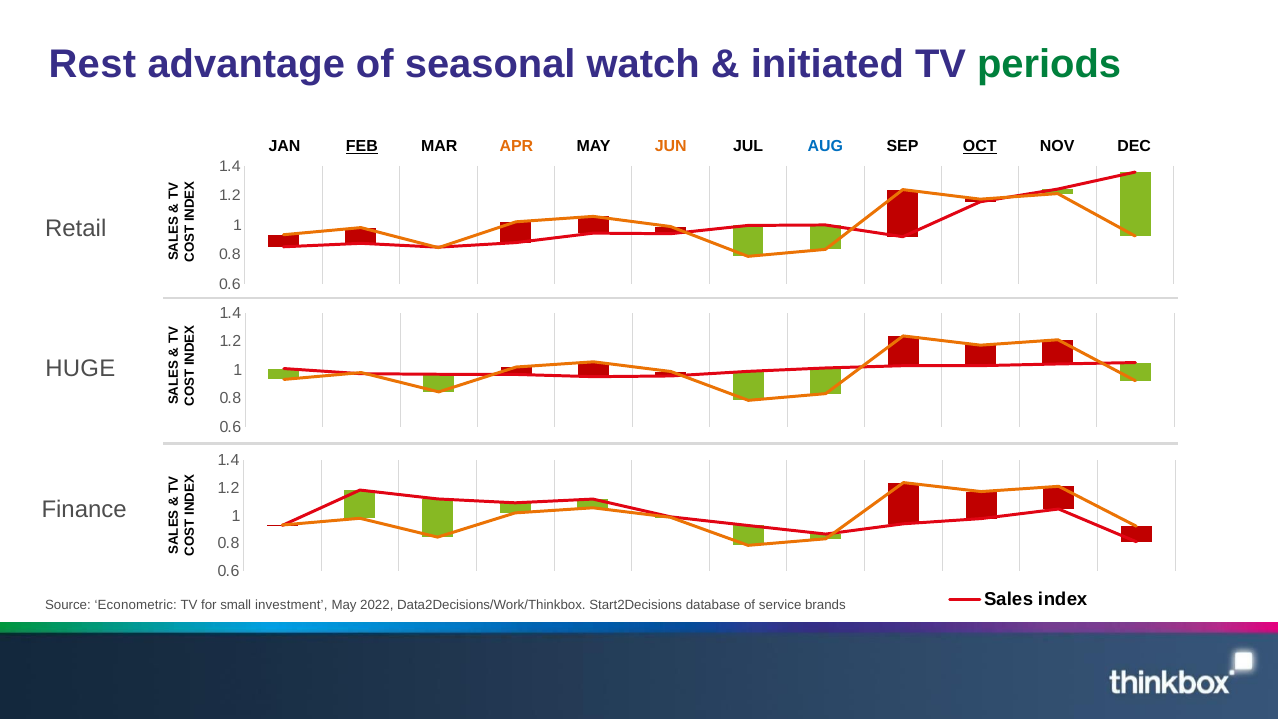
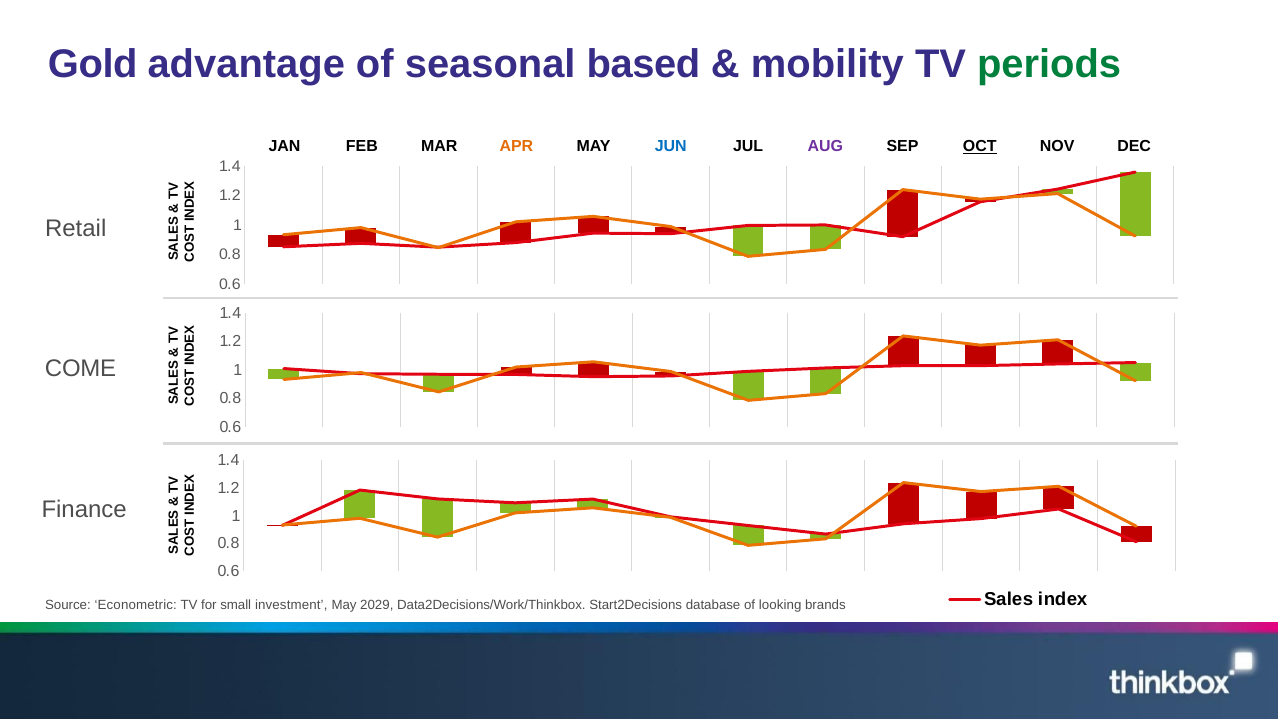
Rest: Rest -> Gold
watch: watch -> based
initiated: initiated -> mobility
FEB underline: present -> none
JUN colour: orange -> blue
AUG colour: blue -> purple
HUGE: HUGE -> COME
2022: 2022 -> 2029
service: service -> looking
